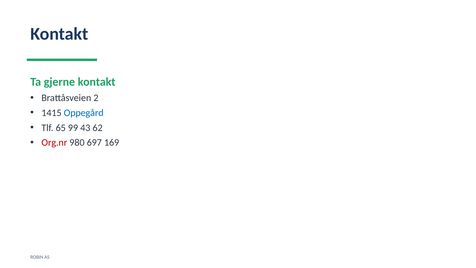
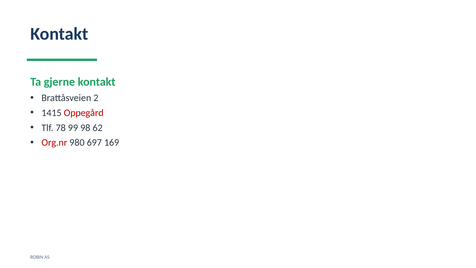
Oppegård colour: blue -> red
65: 65 -> 78
43: 43 -> 98
